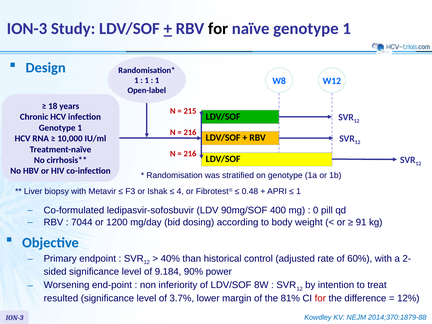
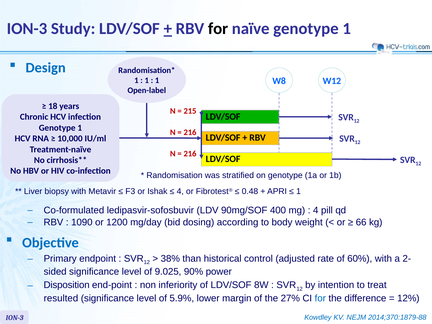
0 at (316, 210): 0 -> 4
7044: 7044 -> 1090
91: 91 -> 66
40%: 40% -> 38%
9.184: 9.184 -> 9.025
Worsening: Worsening -> Disposition
3.7%: 3.7% -> 5.9%
81%: 81% -> 27%
for at (320, 298) colour: red -> blue
